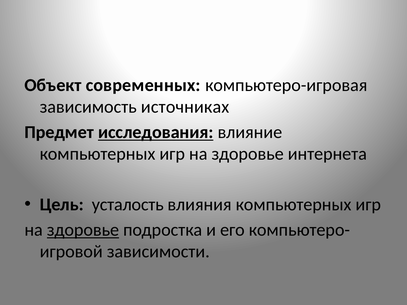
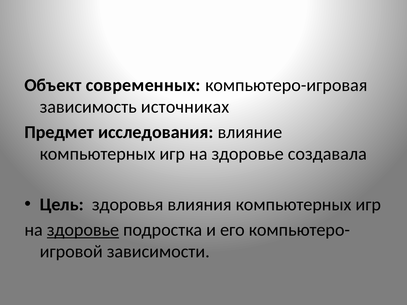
исследования underline: present -> none
интернета: интернета -> создавала
усталость: усталость -> здоровья
